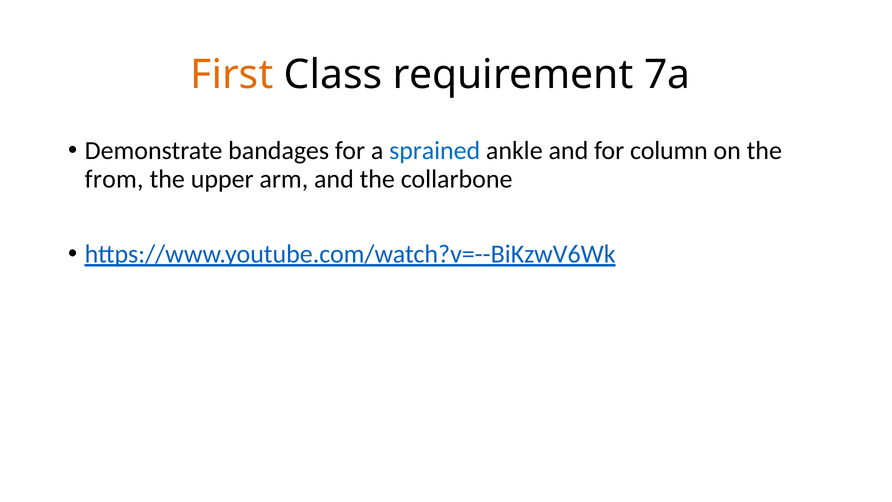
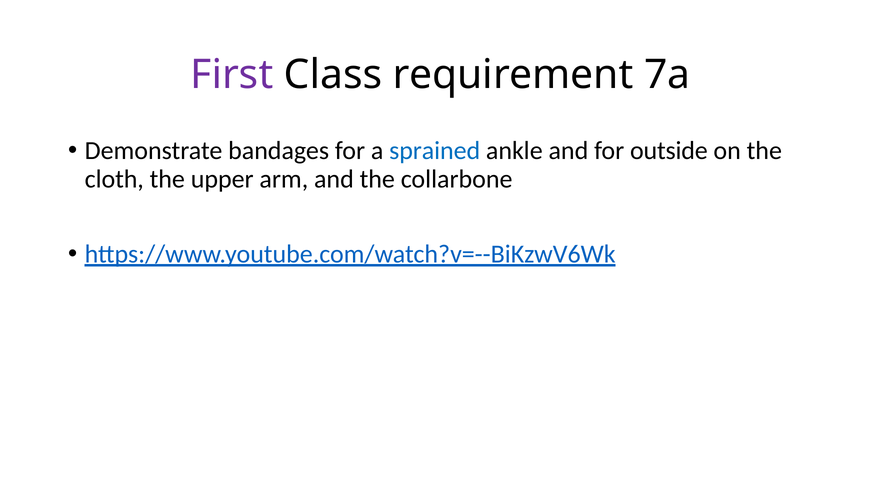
First colour: orange -> purple
column: column -> outside
from: from -> cloth
